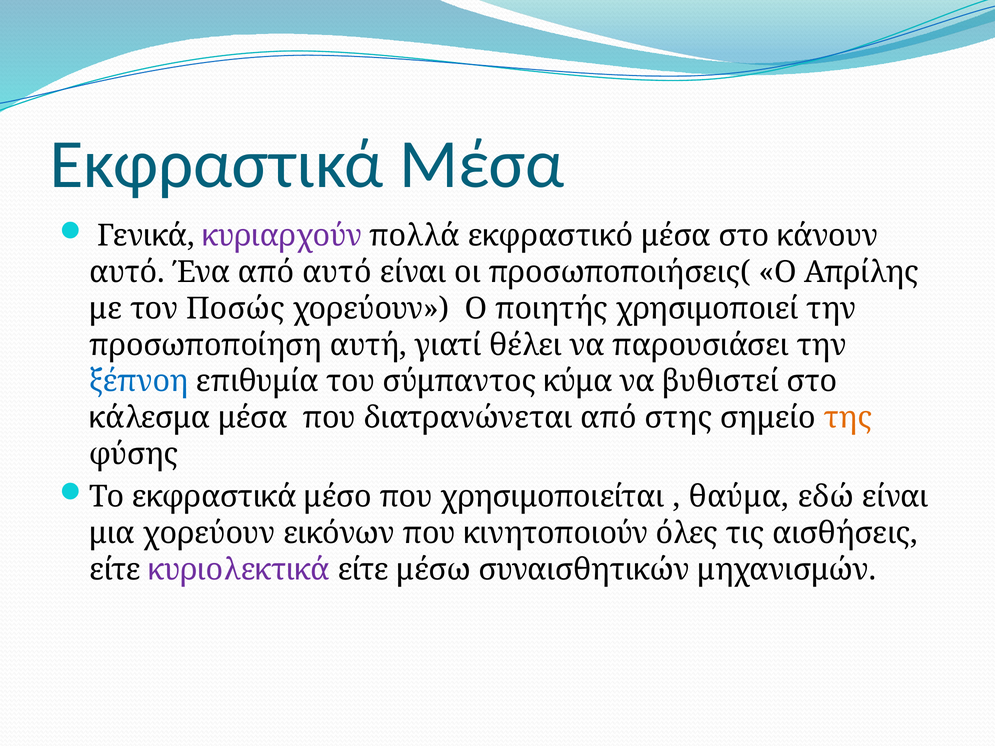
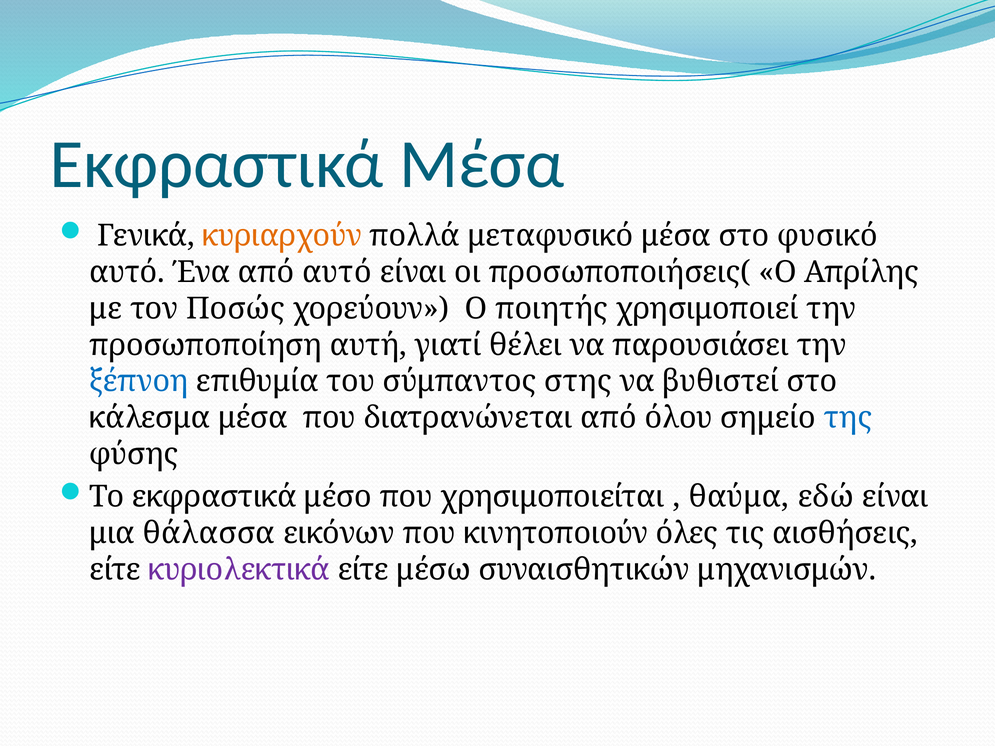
κυριαρχούν colour: purple -> orange
εκφραστικό: εκφραστικό -> μεταφυσικό
κάνουν: κάνουν -> φυσικό
κύμα: κύμα -> στης
στης: στης -> όλου
της colour: orange -> blue
μια χορεύουν: χορεύουν -> θάλασσα
